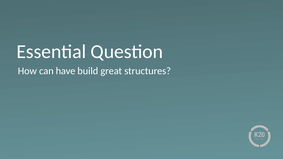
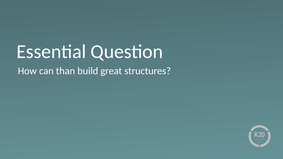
have: have -> than
